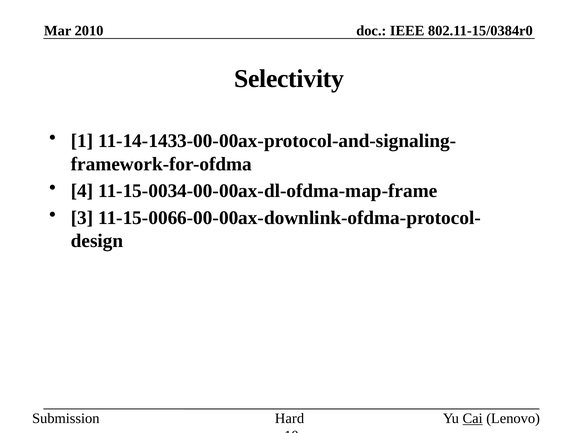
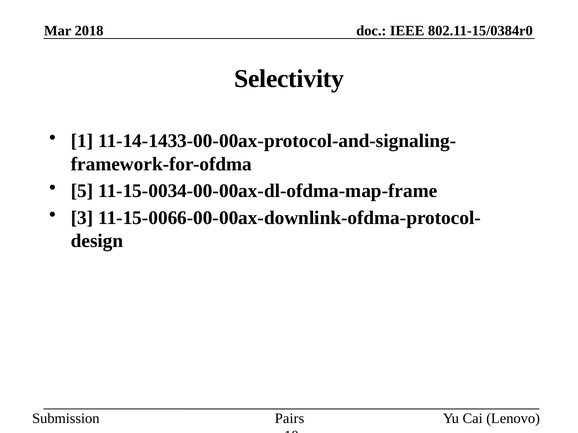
2010: 2010 -> 2018
4: 4 -> 5
Hard: Hard -> Pairs
Cai underline: present -> none
